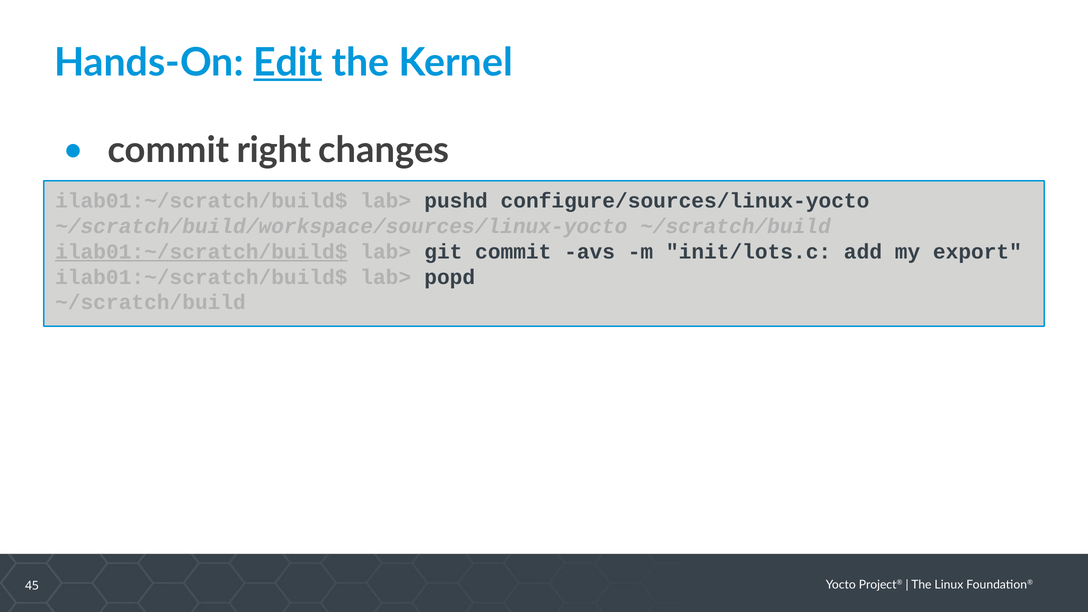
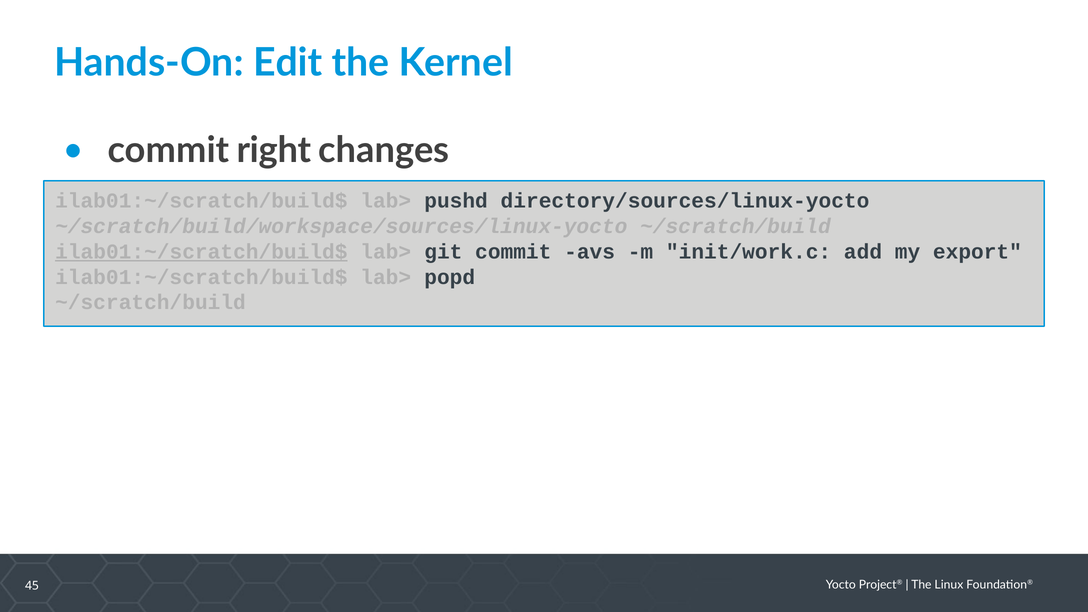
Edit underline: present -> none
configure/sources/linux-yocto: configure/sources/linux-yocto -> directory/sources/linux-yocto
init/lots.c: init/lots.c -> init/work.c
